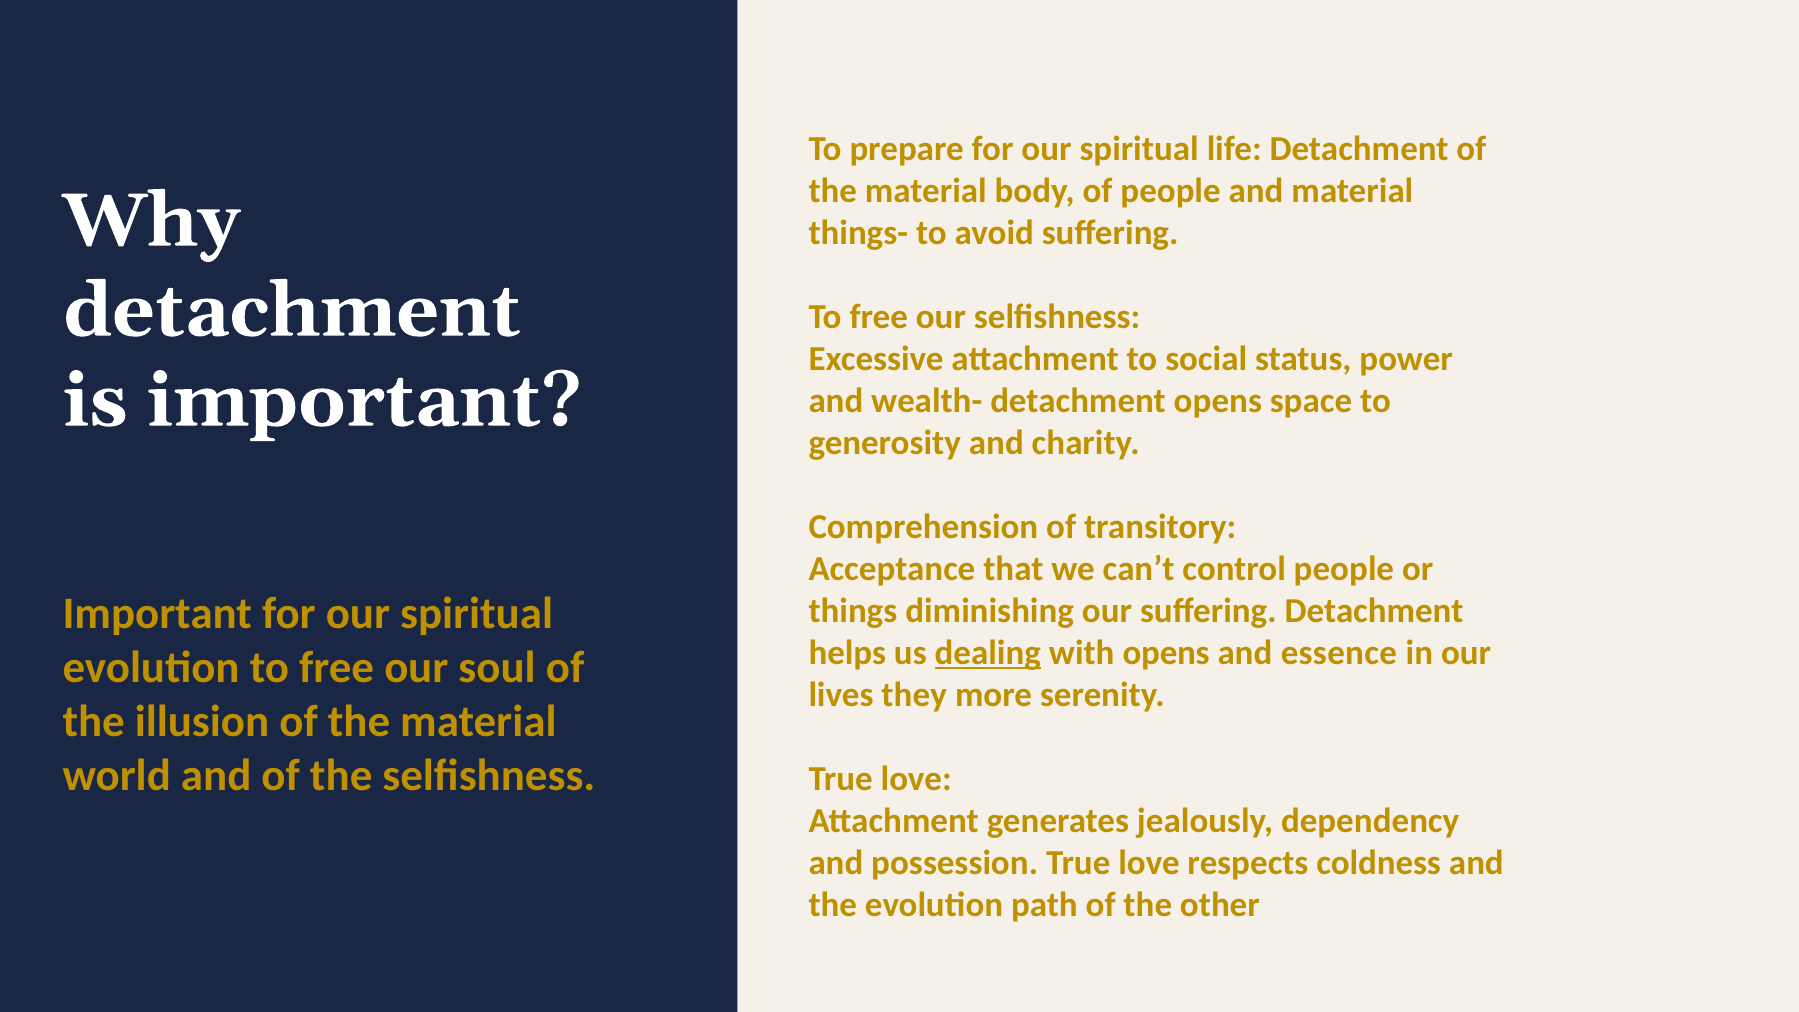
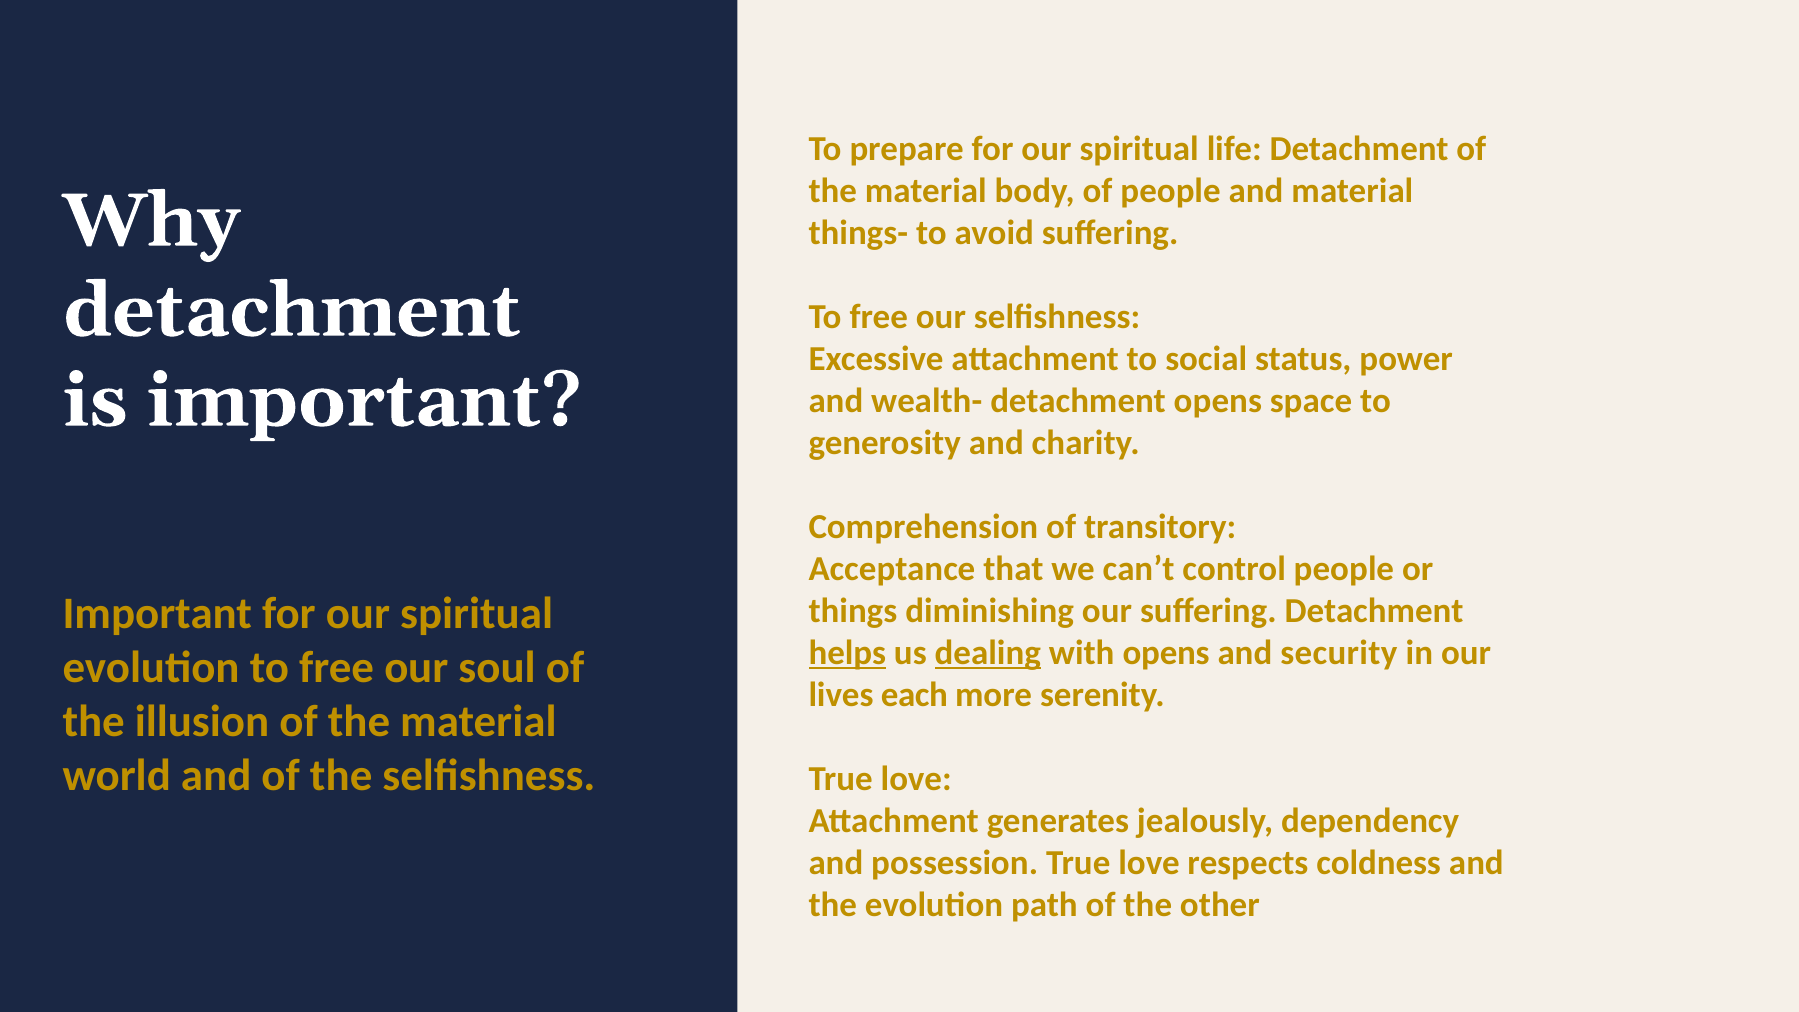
helps underline: none -> present
essence: essence -> security
they: they -> each
